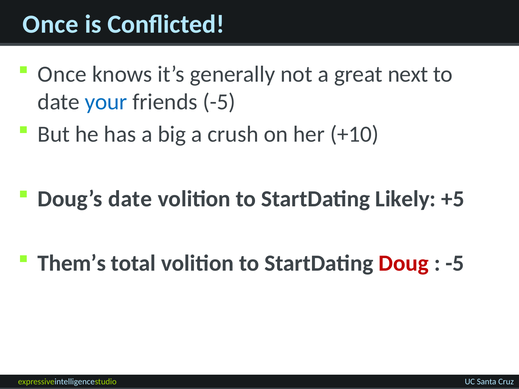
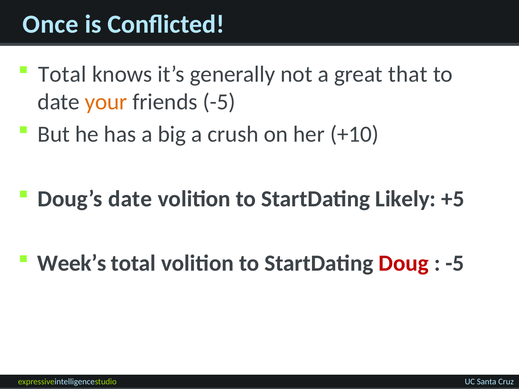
Once at (62, 74): Once -> Total
next: next -> that
your colour: blue -> orange
Them’s: Them’s -> Week’s
